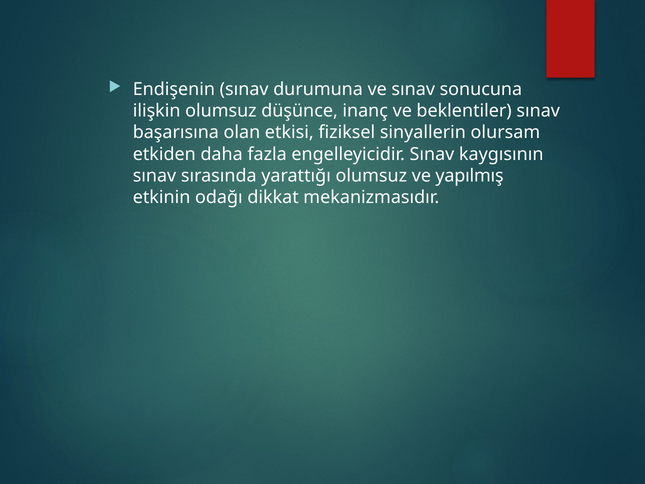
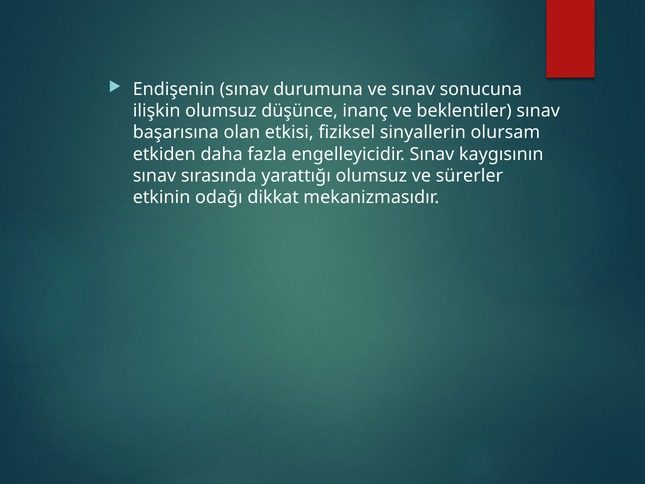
yapılmış: yapılmış -> sürerler
